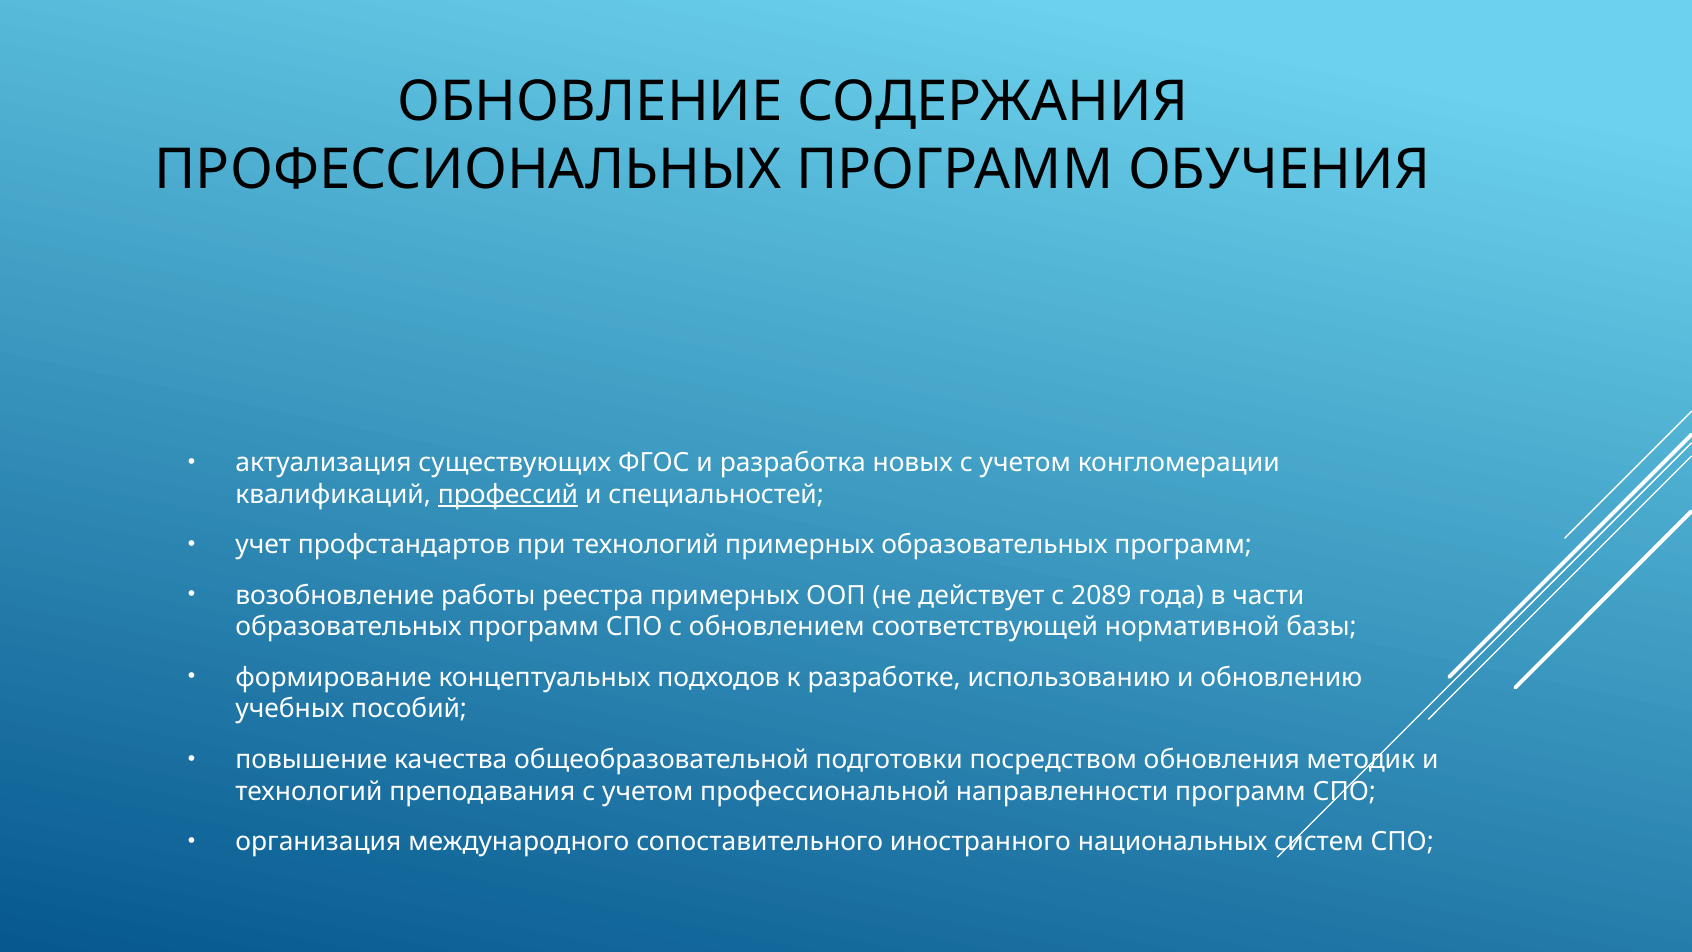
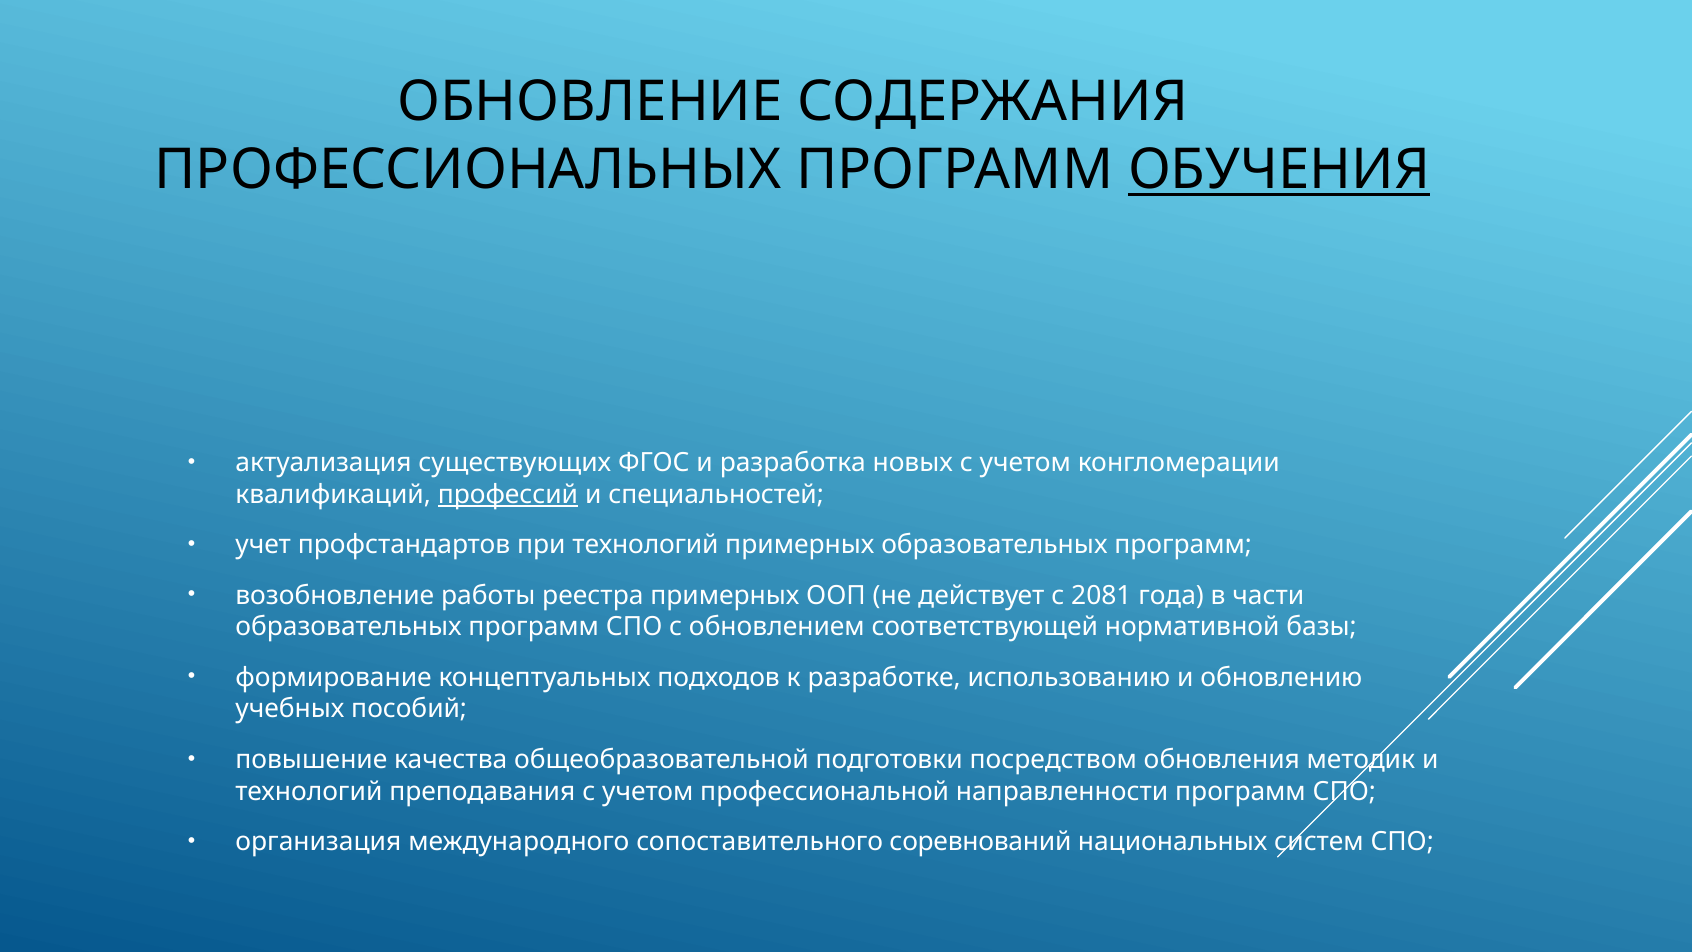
ОБУЧЕНИЯ underline: none -> present
2089: 2089 -> 2081
иностранного: иностранного -> соревнований
